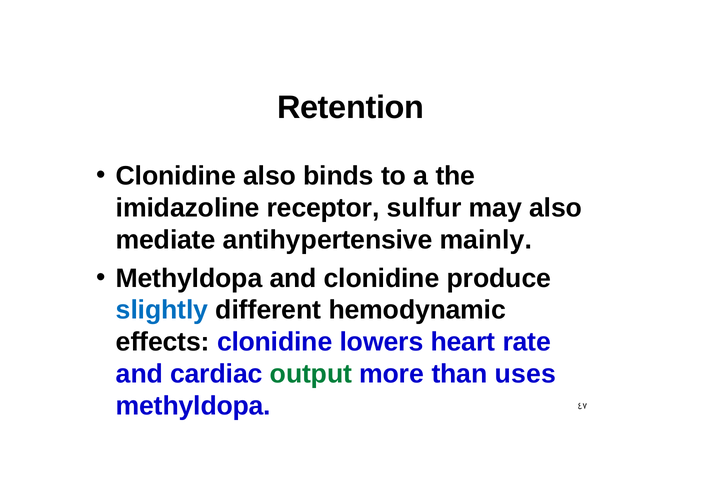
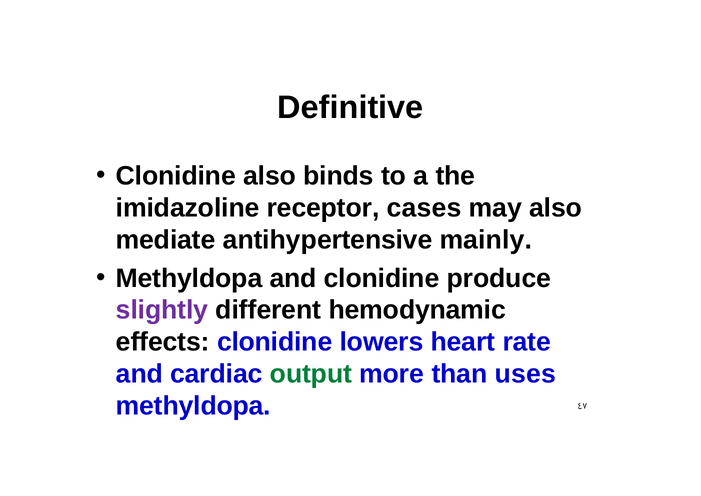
Retention: Retention -> Definitive
sulfur: sulfur -> cases
slightly colour: blue -> purple
